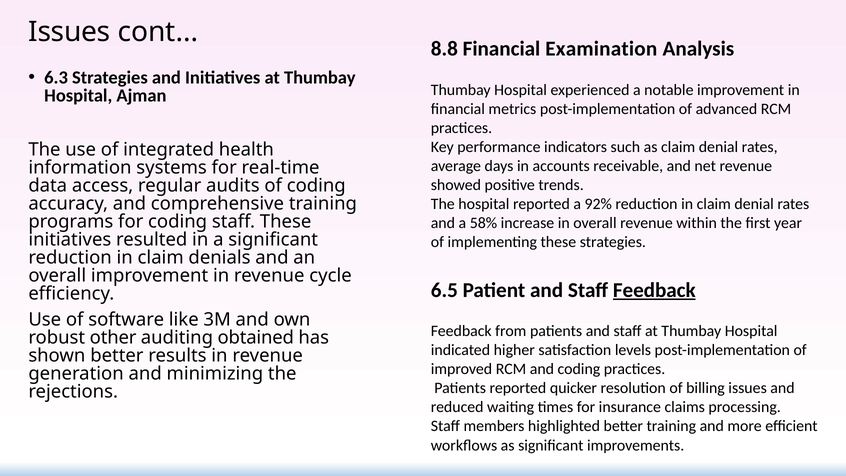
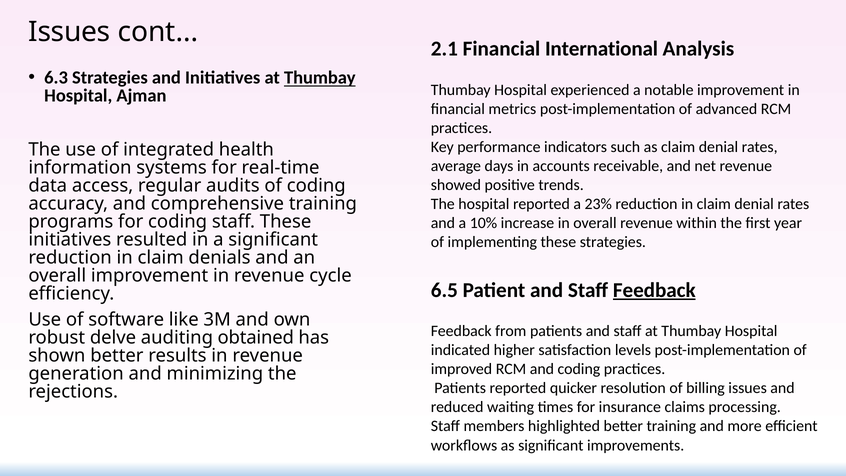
8.8: 8.8 -> 2.1
Examination: Examination -> International
Thumbay at (320, 78) underline: none -> present
92%: 92% -> 23%
58%: 58% -> 10%
other: other -> delve
